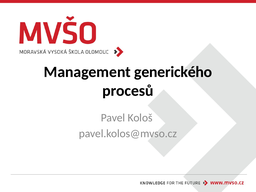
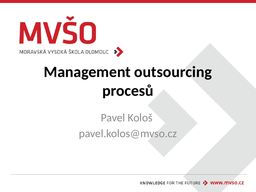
generického: generického -> outsourcing
